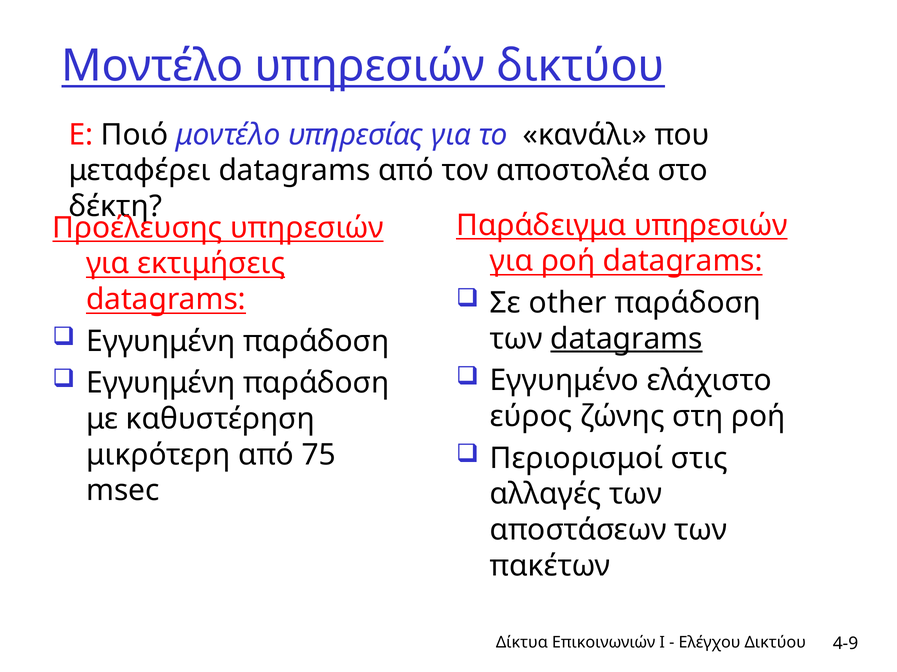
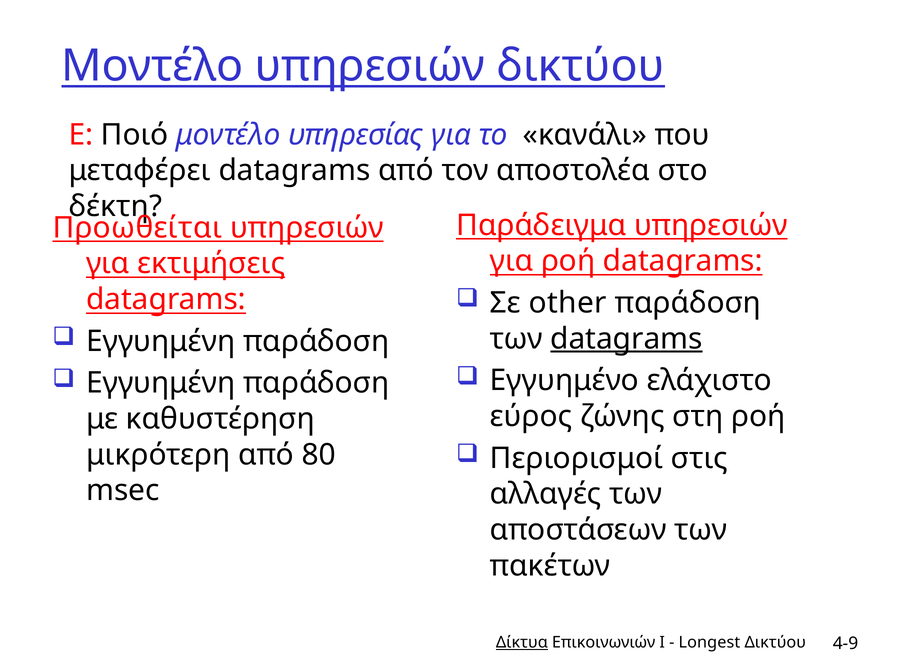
Προέλευσης: Προέλευσης -> Προωθείται
75: 75 -> 80
Δίκτυα underline: none -> present
Ελέγχου: Ελέγχου -> Longest
